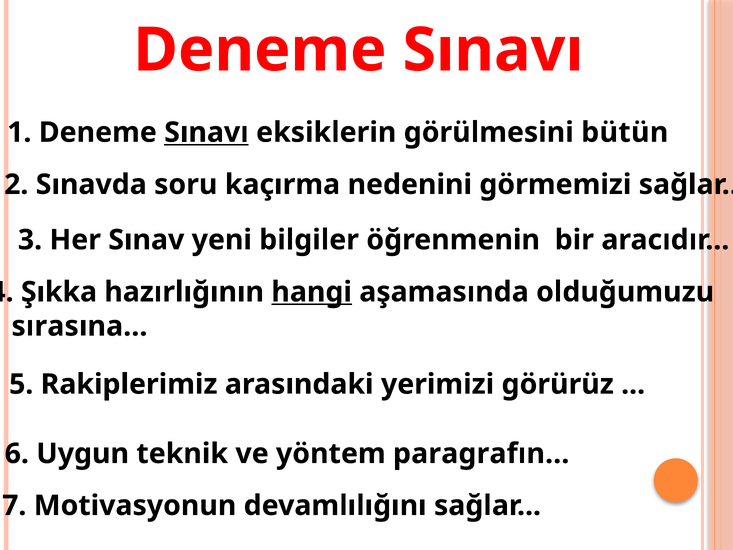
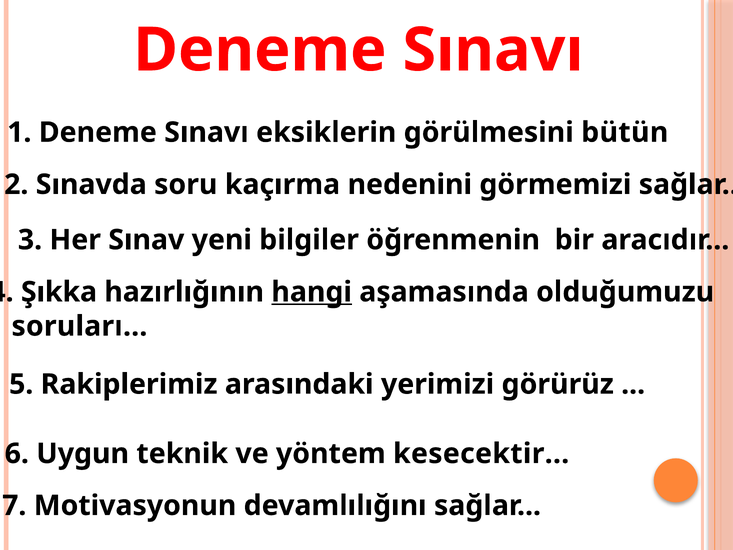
Sınavı at (206, 132) underline: present -> none
sırasına: sırasına -> soruları
paragrafın: paragrafın -> kesecektir
